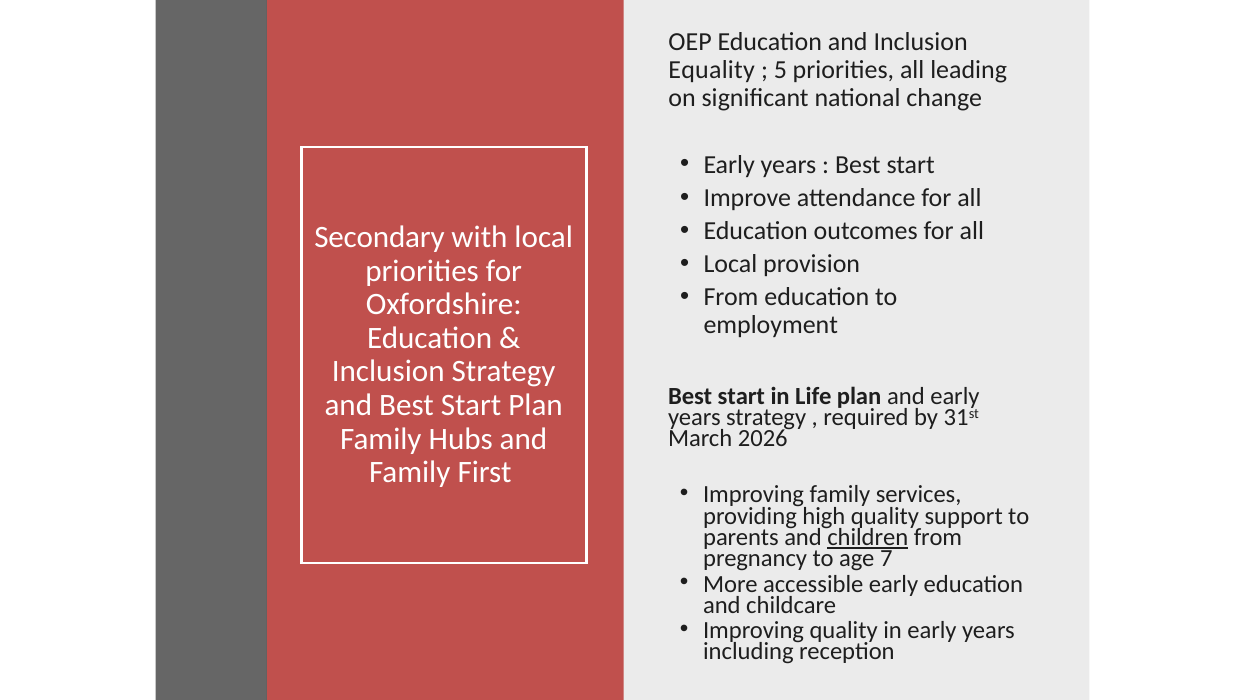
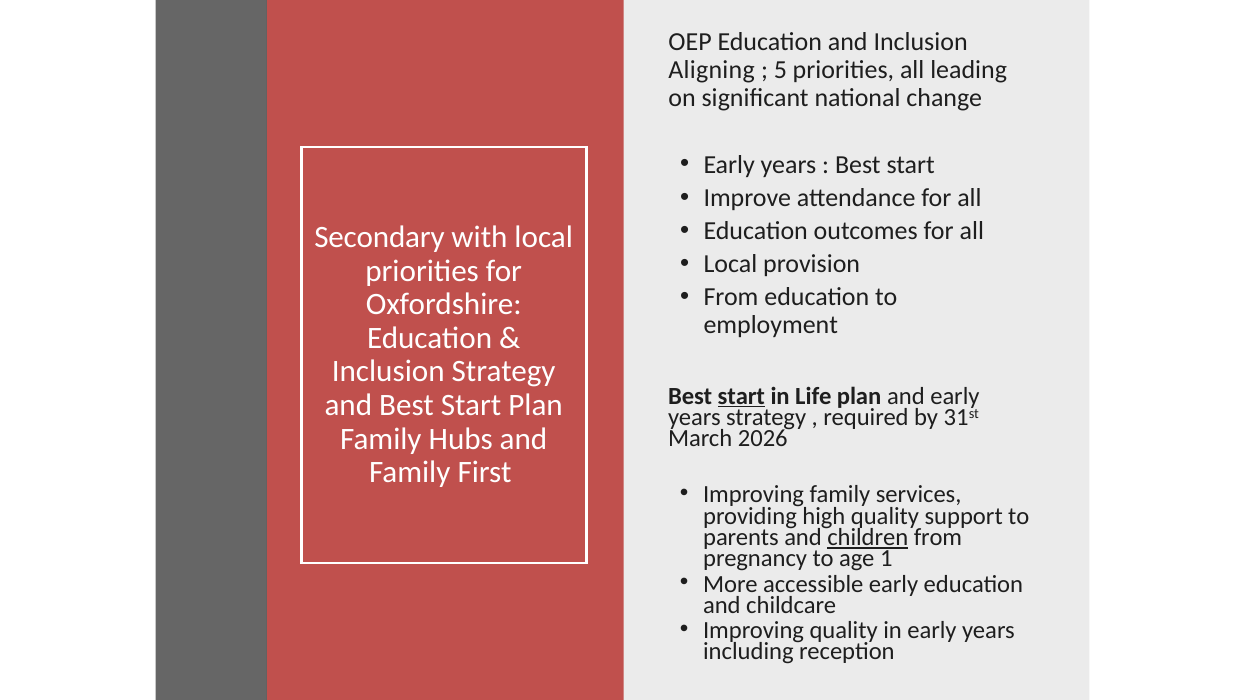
Equality: Equality -> Aligning
start at (741, 396) underline: none -> present
7: 7 -> 1
